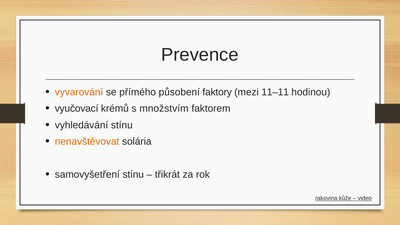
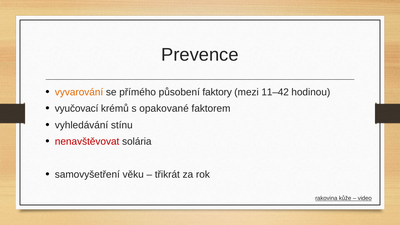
11–11: 11–11 -> 11–42
množstvím: množstvím -> opakované
nenavštěvovat colour: orange -> red
samovyšetření stínu: stínu -> věku
